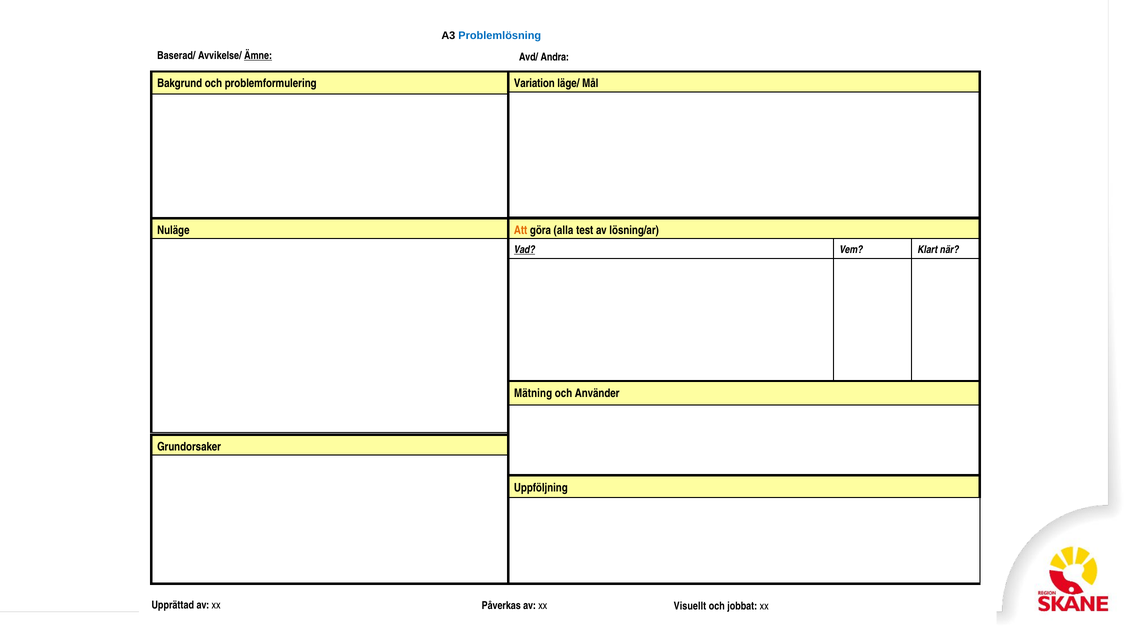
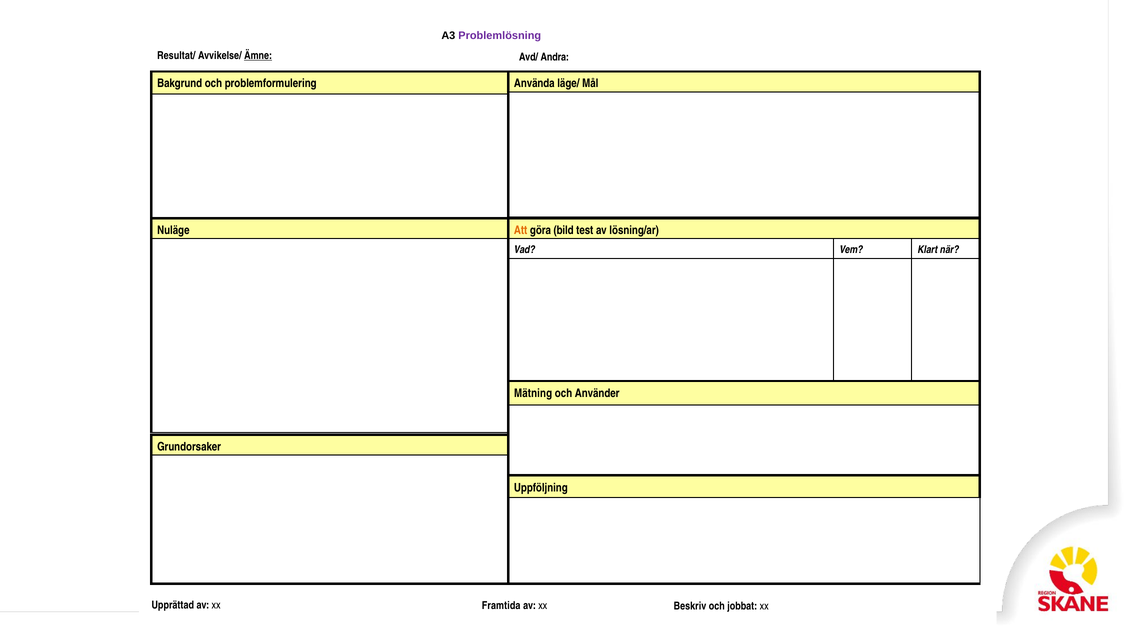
Problemlösning colour: blue -> purple
Baserad/: Baserad/ -> Resultat/
Variation: Variation -> Använda
alla: alla -> bild
Vad underline: present -> none
Påverkas: Påverkas -> Framtida
Visuellt: Visuellt -> Beskriv
